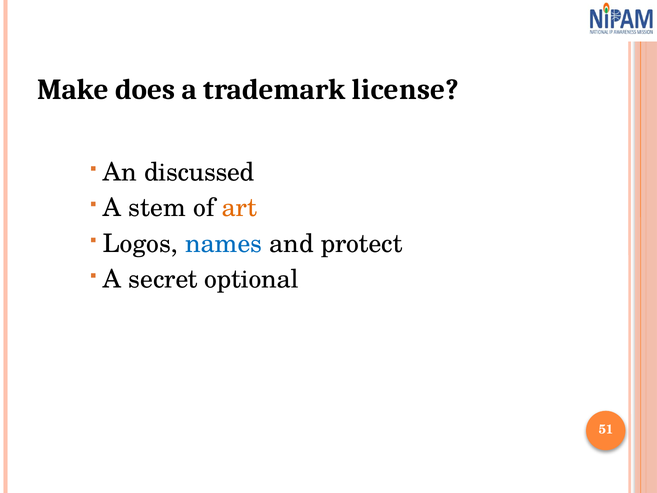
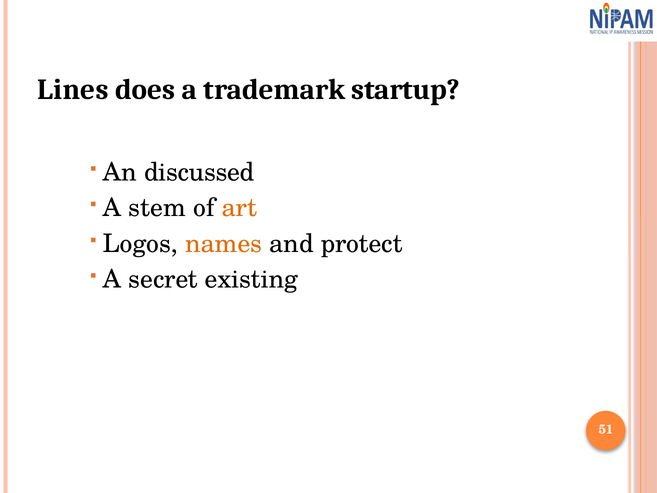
Make: Make -> Lines
license: license -> startup
names colour: blue -> orange
optional: optional -> existing
